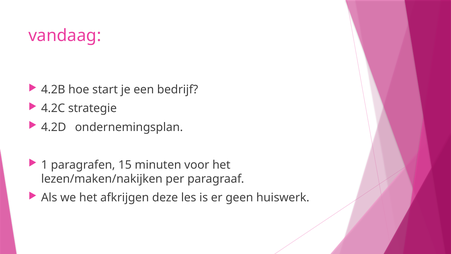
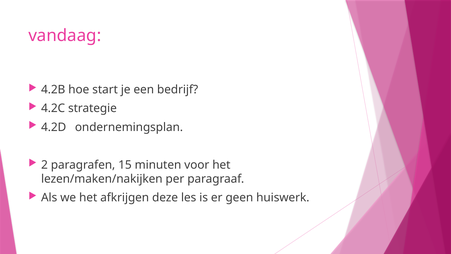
1: 1 -> 2
